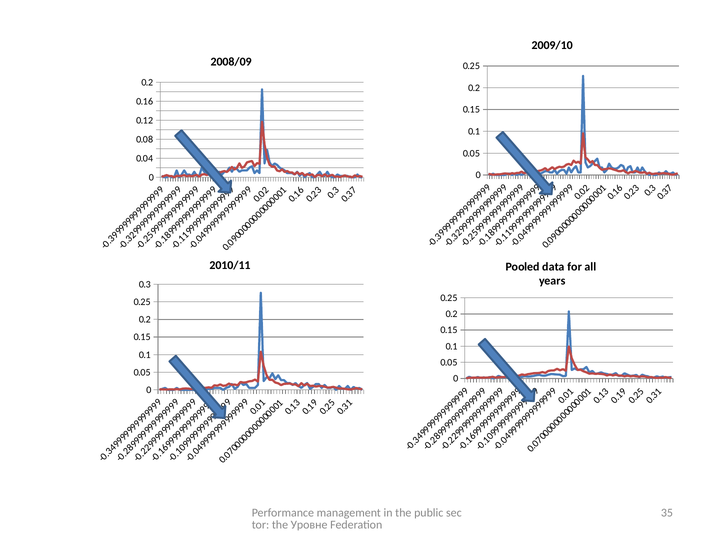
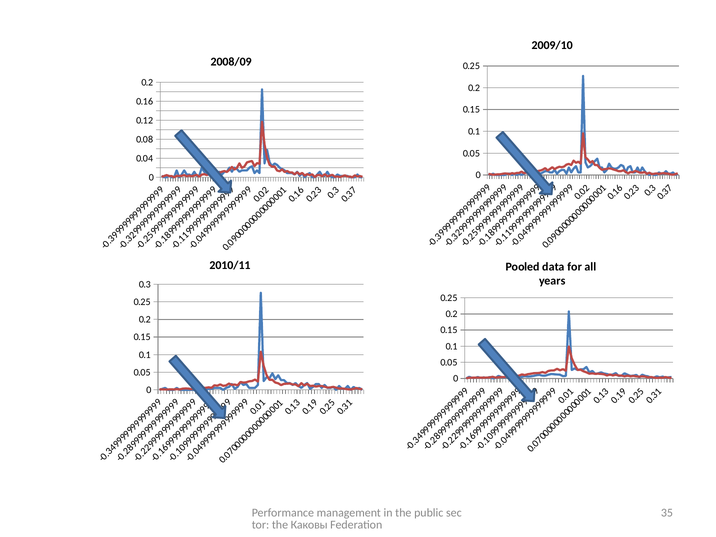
Уровне: Уровне -> Каковы
